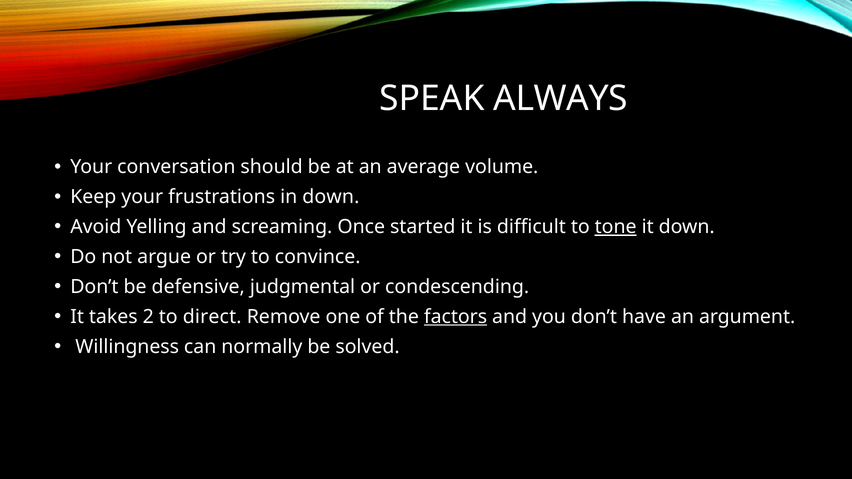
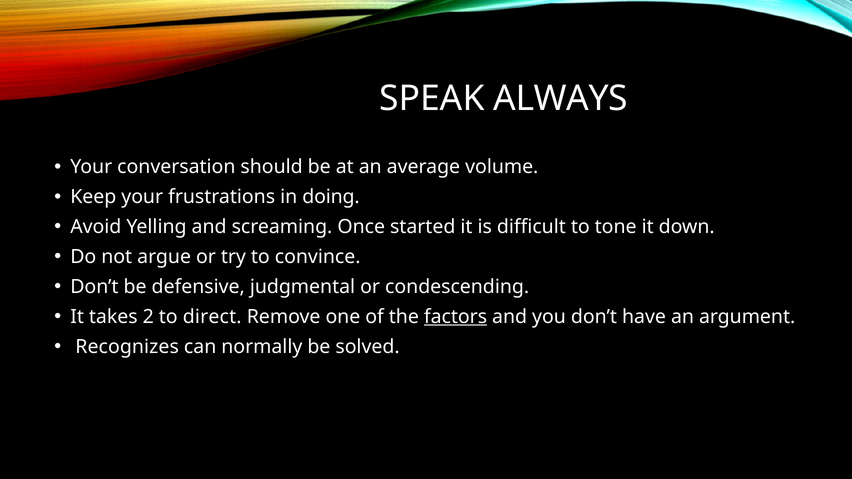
in down: down -> doing
tone underline: present -> none
Willingness: Willingness -> Recognizes
